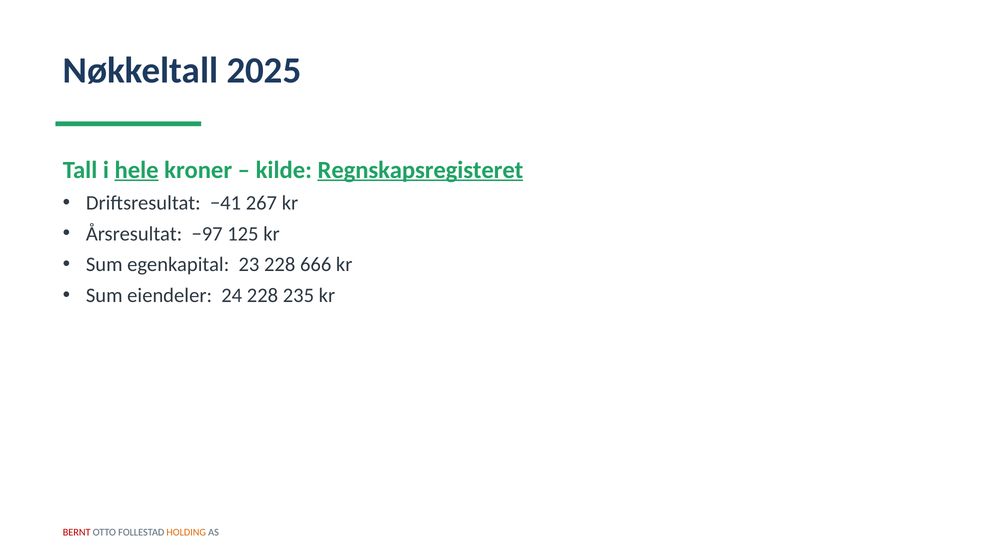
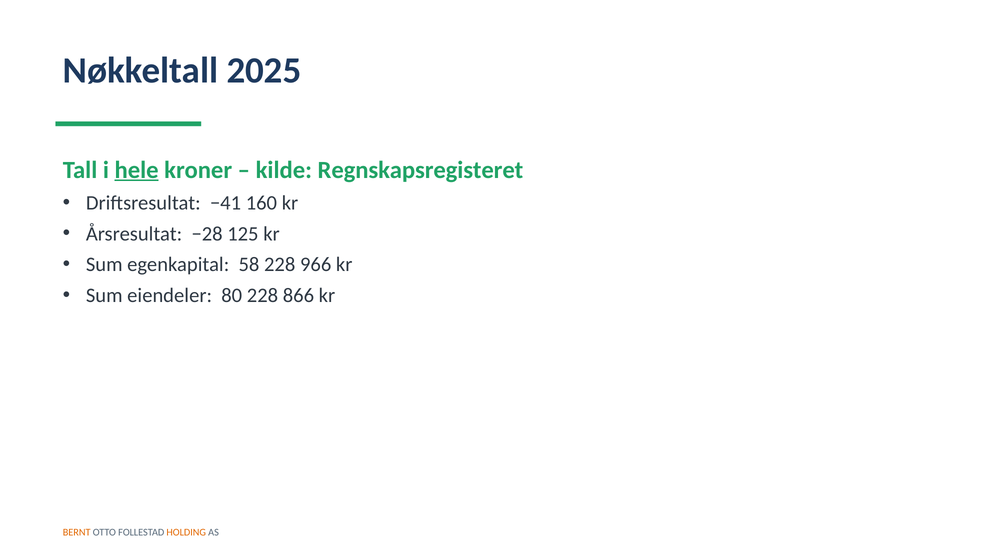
Regnskapsregisteret underline: present -> none
267: 267 -> 160
−97: −97 -> −28
23: 23 -> 58
666: 666 -> 966
24: 24 -> 80
235: 235 -> 866
BERNT colour: red -> orange
